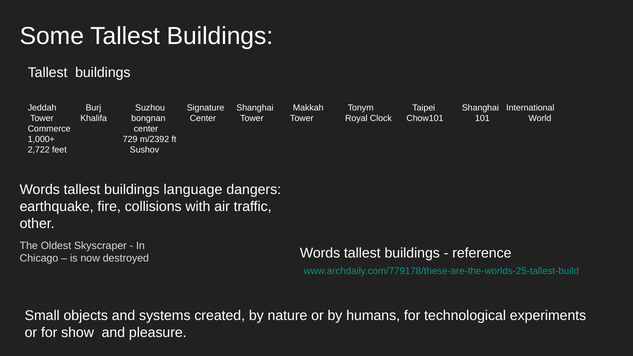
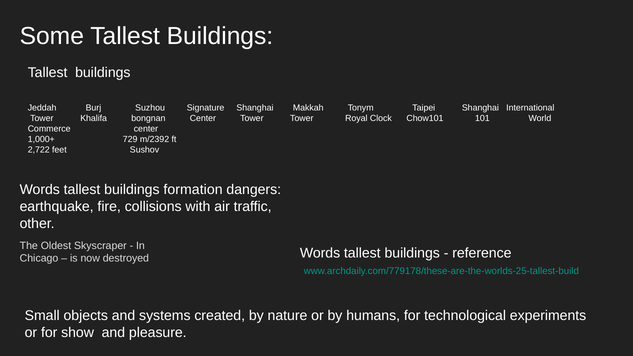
language: language -> formation
